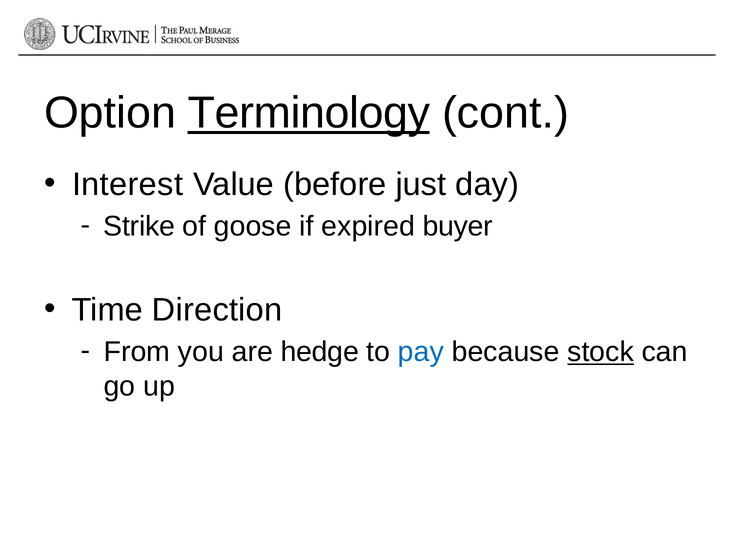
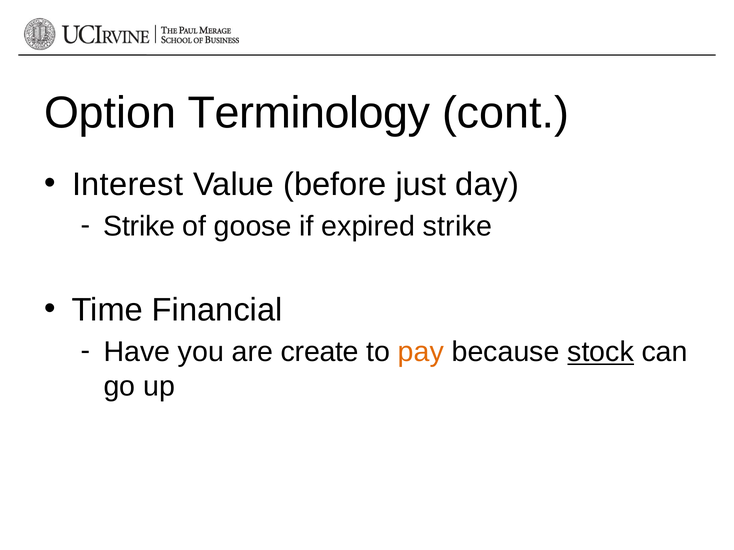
Terminology underline: present -> none
expired buyer: buyer -> strike
Direction: Direction -> Financial
From: From -> Have
hedge: hedge -> create
pay colour: blue -> orange
